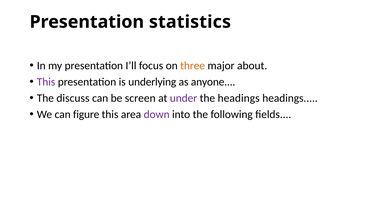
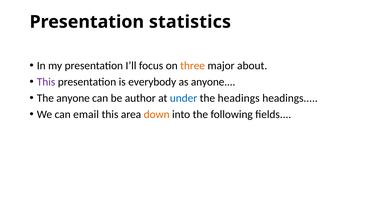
underlying: underlying -> everybody
The discuss: discuss -> anyone
screen: screen -> author
under colour: purple -> blue
figure: figure -> email
down colour: purple -> orange
